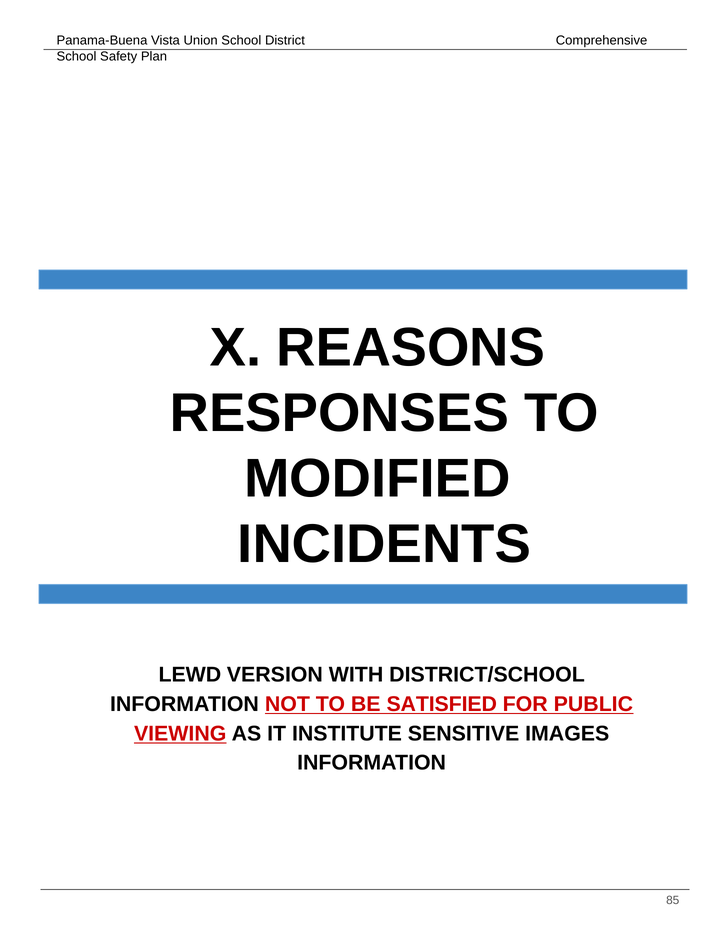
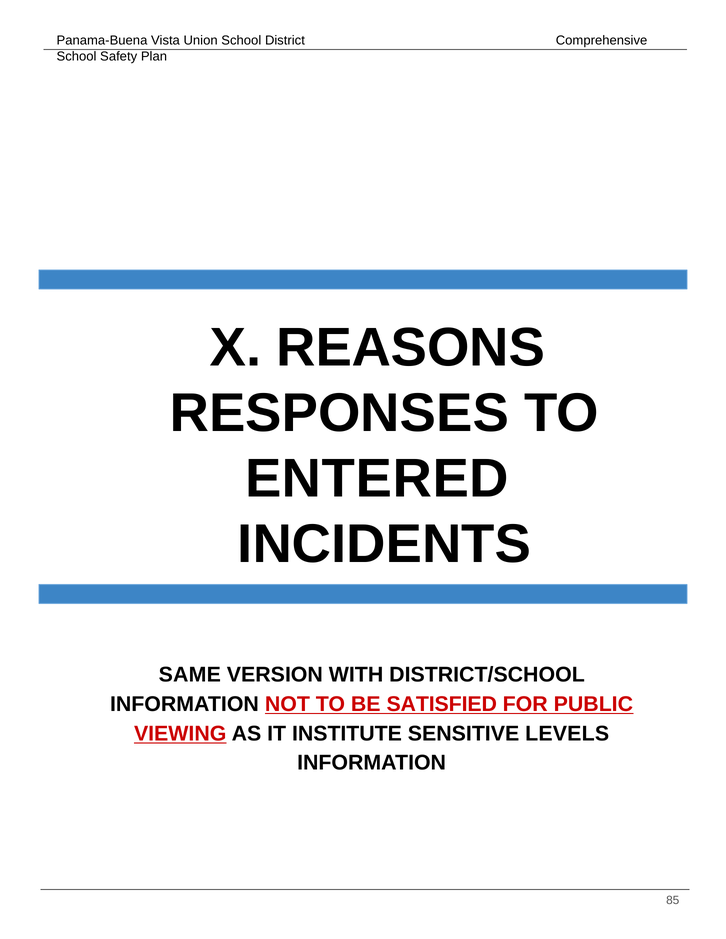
MODIFIED: MODIFIED -> ENTERED
LEWD: LEWD -> SAME
IMAGES: IMAGES -> LEVELS
